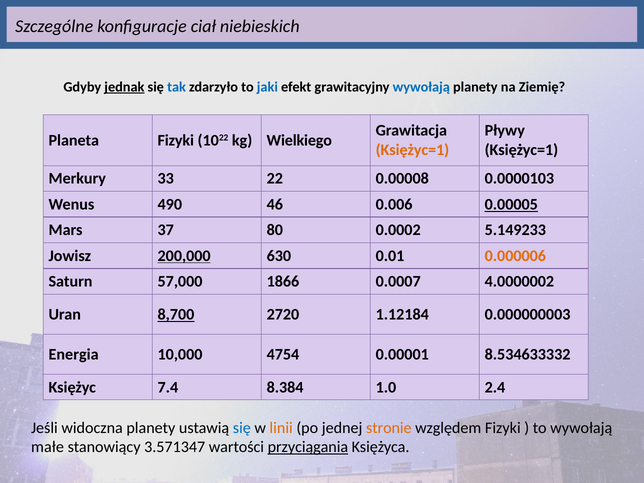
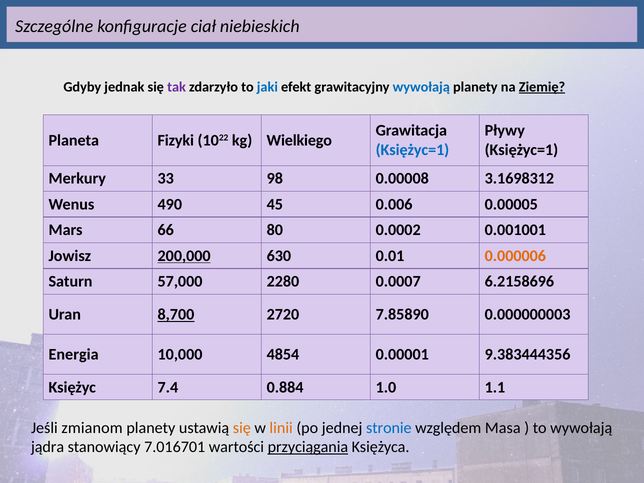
jednak underline: present -> none
tak colour: blue -> purple
Ziemię underline: none -> present
Księżyc=1 at (412, 150) colour: orange -> blue
22: 22 -> 98
0.0000103: 0.0000103 -> 3.1698312
46: 46 -> 45
0.00005 underline: present -> none
37: 37 -> 66
5.149233: 5.149233 -> 0.001001
1866: 1866 -> 2280
4.0000002: 4.0000002 -> 6.2158696
1.12184: 1.12184 -> 7.85890
4754: 4754 -> 4854
8.534633332: 8.534633332 -> 9.383444356
8.384: 8.384 -> 0.884
2.4: 2.4 -> 1.1
widoczna: widoczna -> zmianom
się at (242, 428) colour: blue -> orange
stronie colour: orange -> blue
względem Fizyki: Fizyki -> Masa
małe: małe -> jądra
3.571347: 3.571347 -> 7.016701
